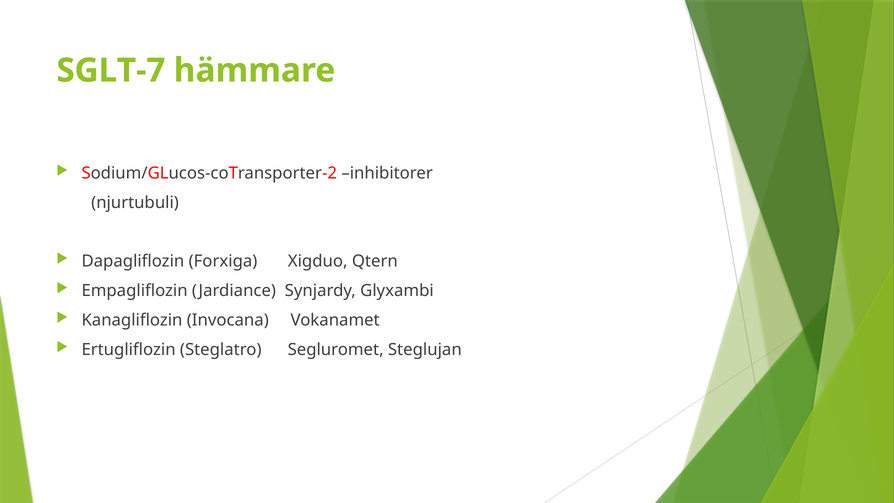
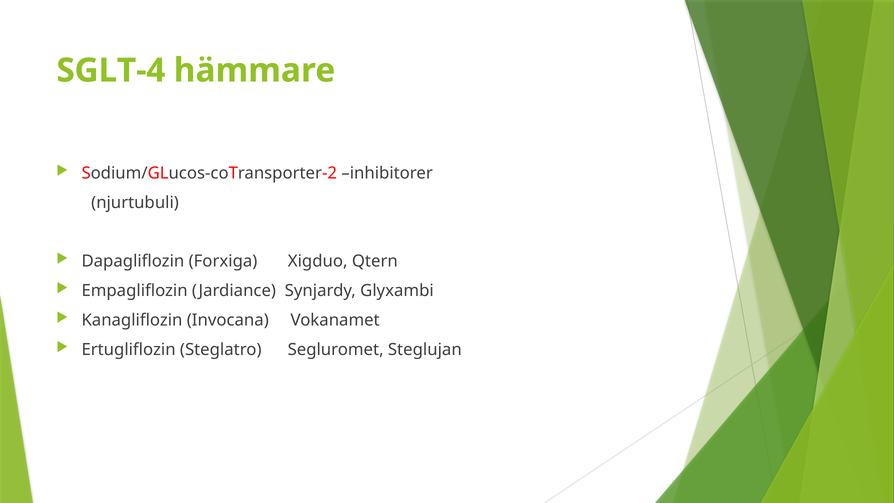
SGLT-7: SGLT-7 -> SGLT-4
